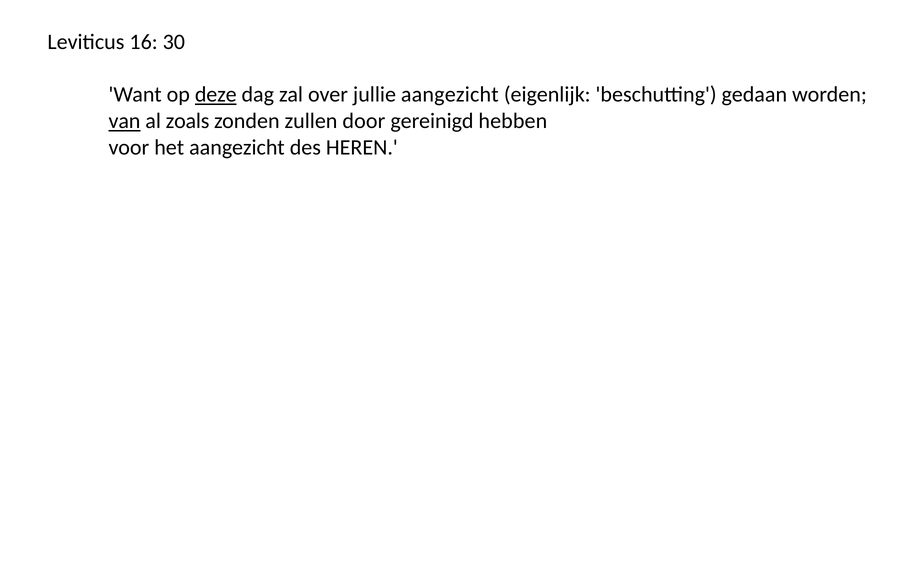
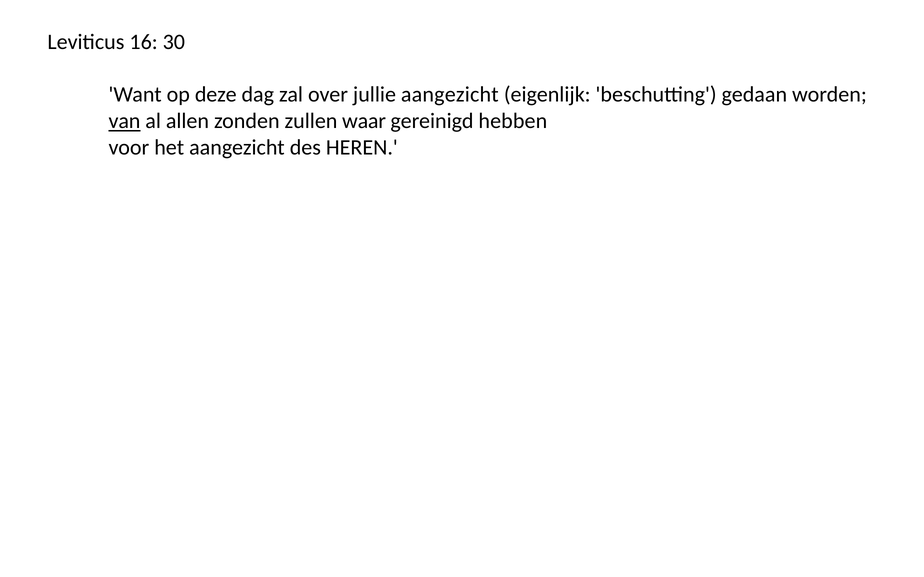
deze underline: present -> none
zoals: zoals -> allen
door: door -> waar
